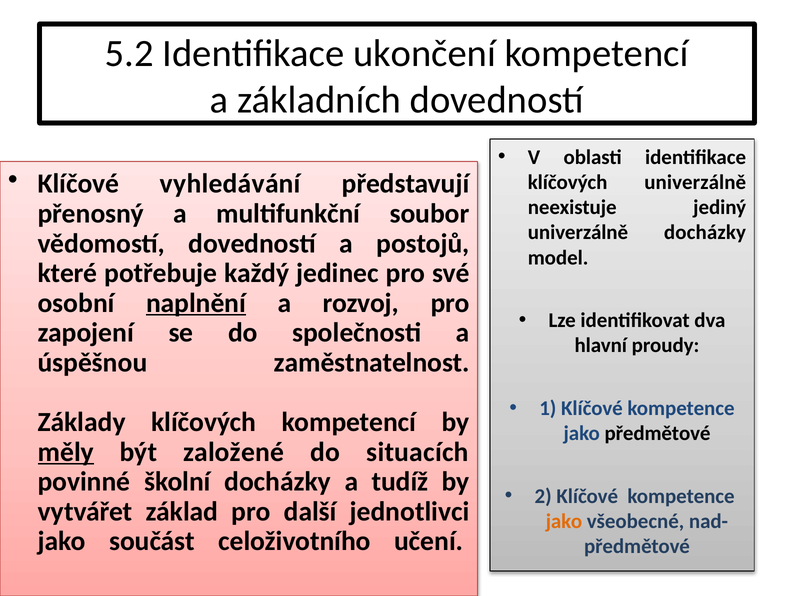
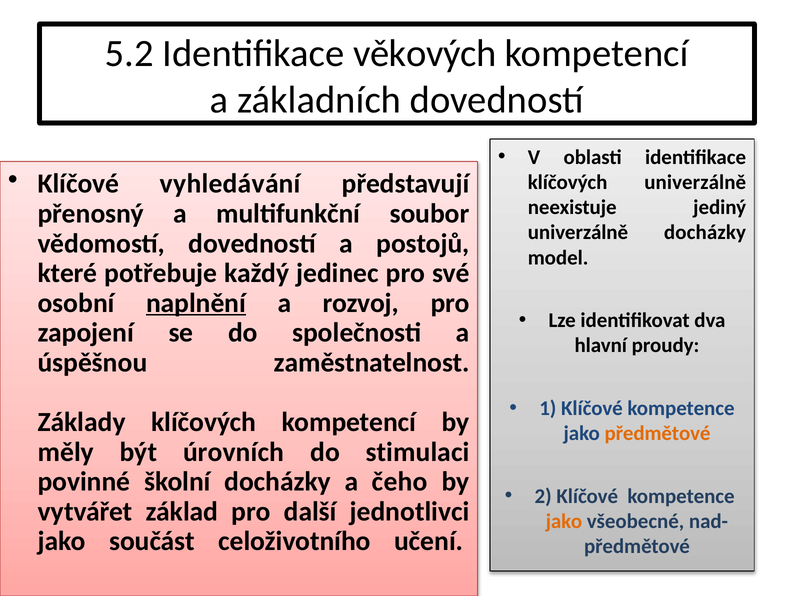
ukončení: ukončení -> věkových
předmětové at (658, 433) colour: black -> orange
měly underline: present -> none
založené: založené -> úrovních
situacích: situacích -> stimulaci
tudíž: tudíž -> čeho
